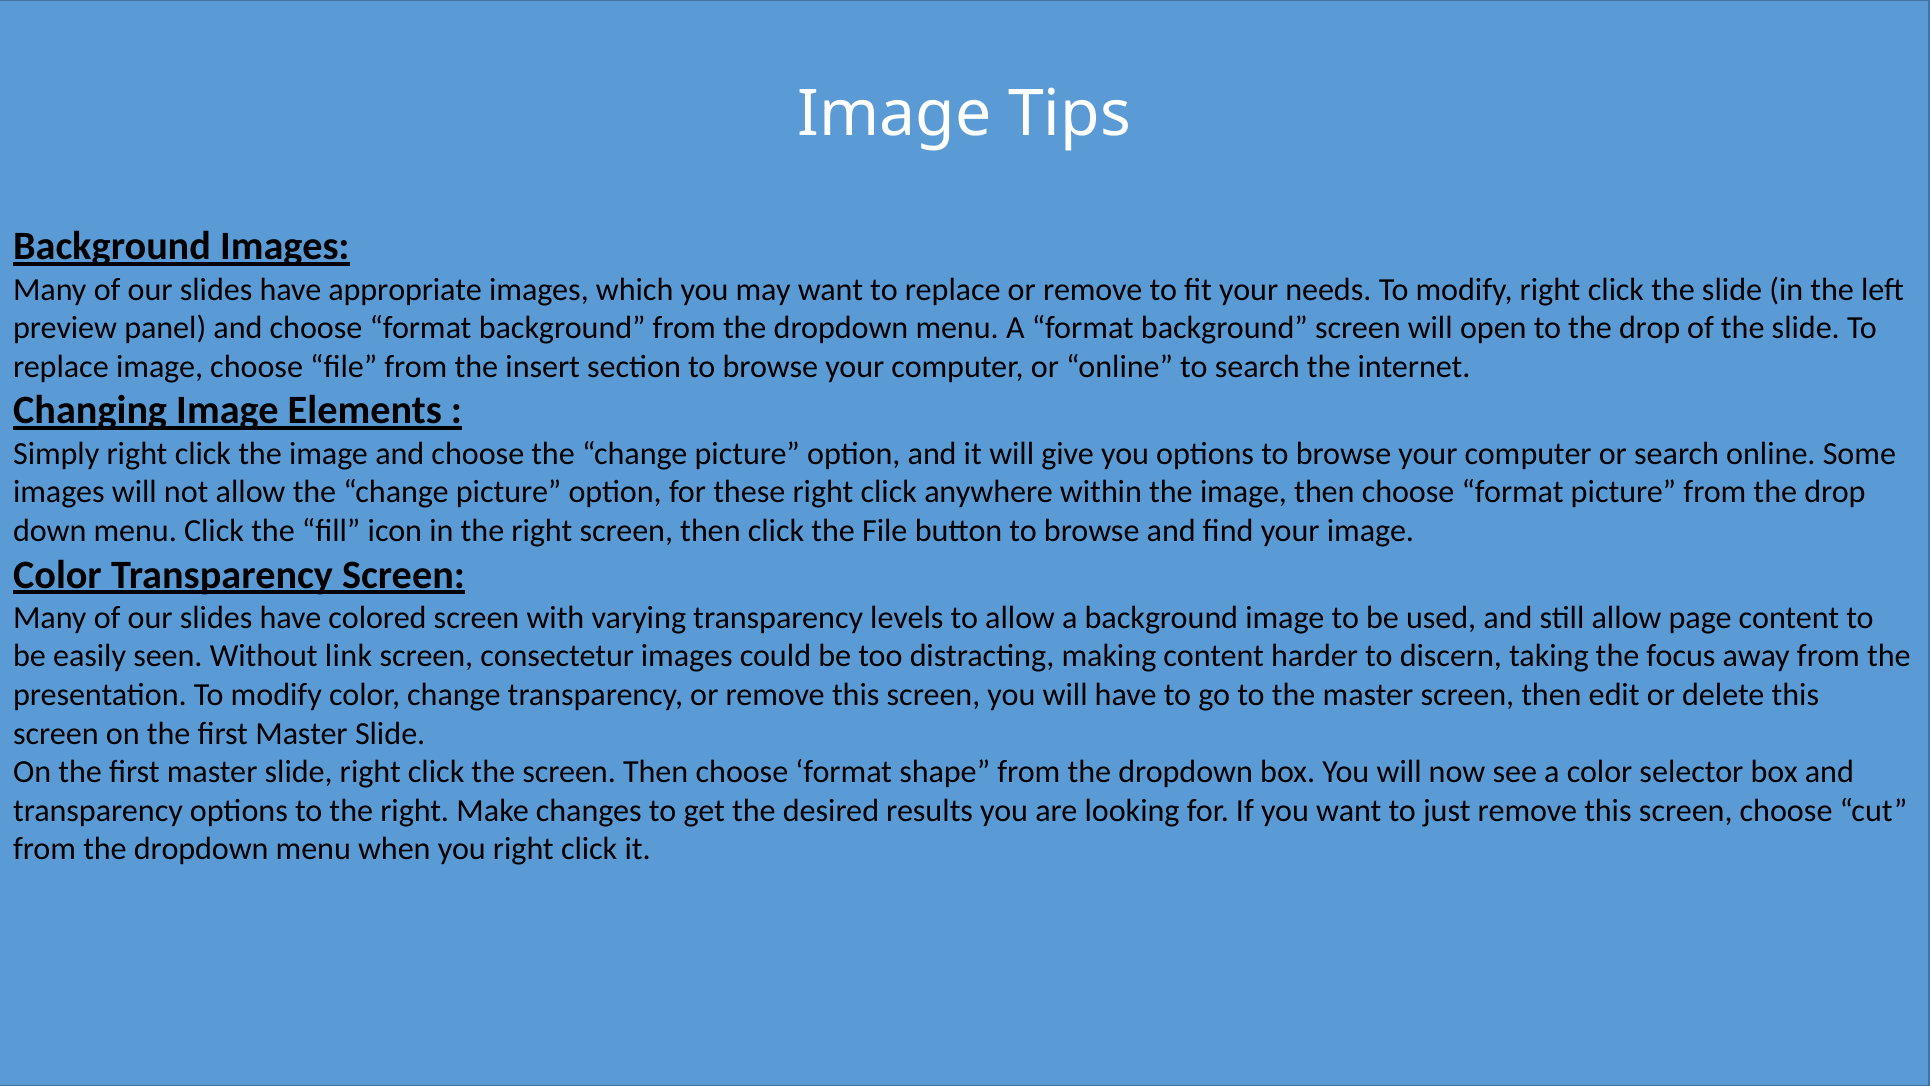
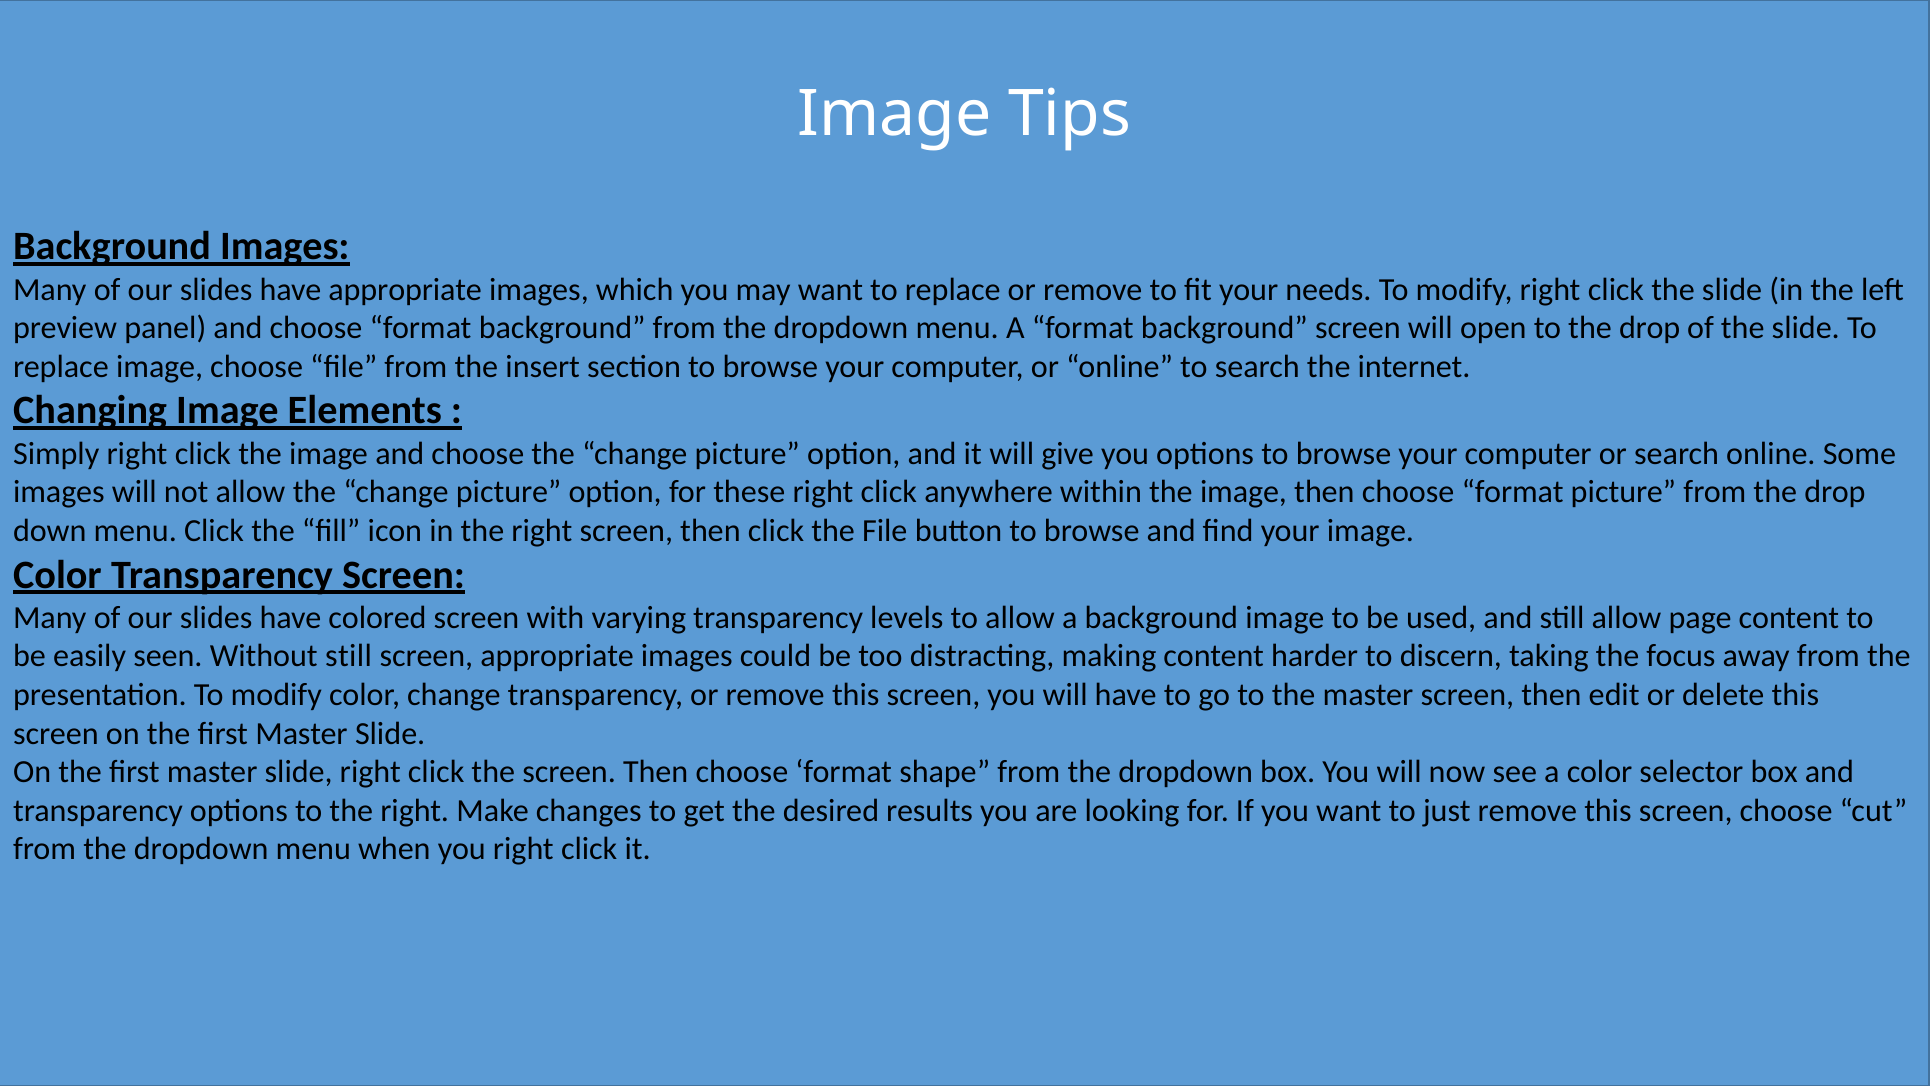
Without link: link -> still
screen consectetur: consectetur -> appropriate
